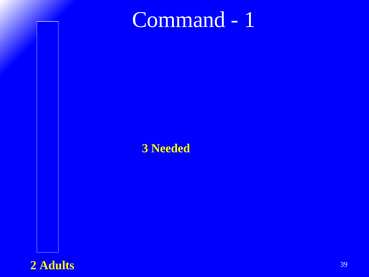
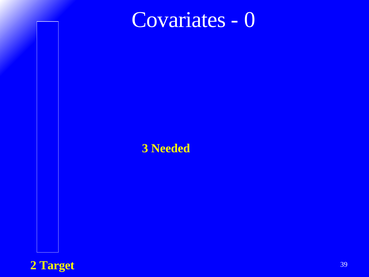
Command: Command -> Covariates
1: 1 -> 0
Adults: Adults -> Target
